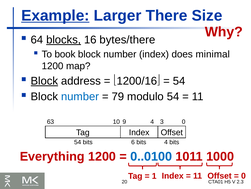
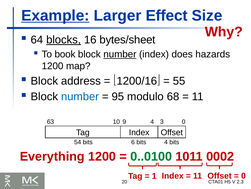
There: There -> Effect
bytes/there: bytes/there -> bytes/sheet
number at (120, 54) underline: none -> present
minimal: minimal -> hazards
Block at (44, 81) underline: present -> none
54 at (179, 81): 54 -> 55
79: 79 -> 95
modulo 54: 54 -> 68
0..0100 colour: blue -> green
1000: 1000 -> 0002
